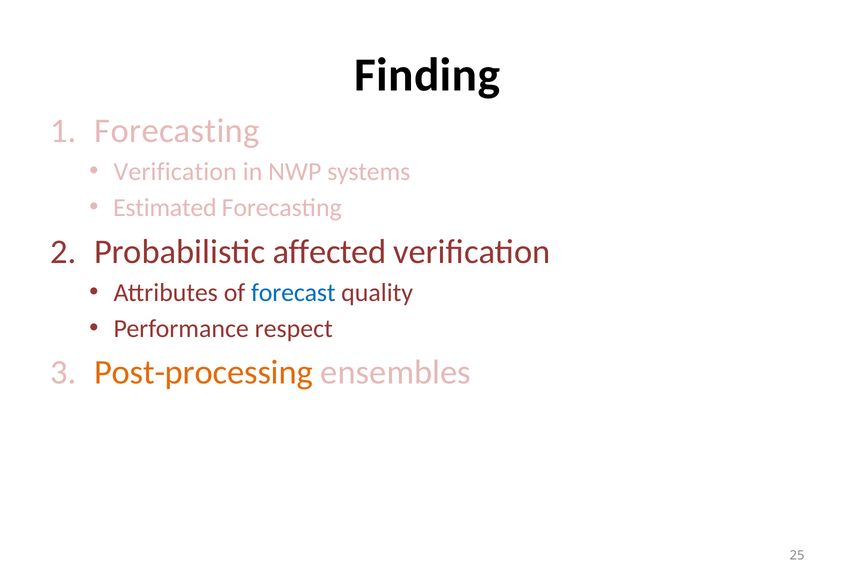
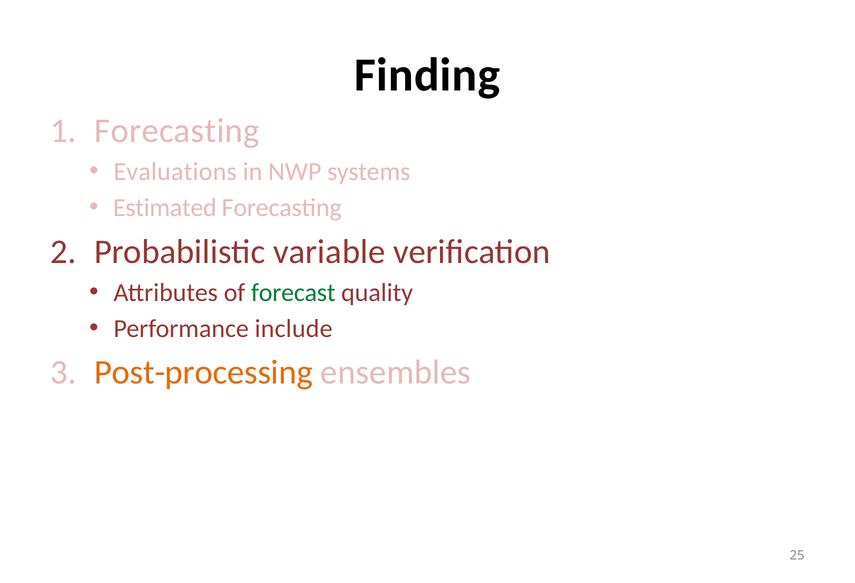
Verification at (175, 172): Verification -> Evaluations
affected: affected -> variable
forecast colour: blue -> green
respect: respect -> include
